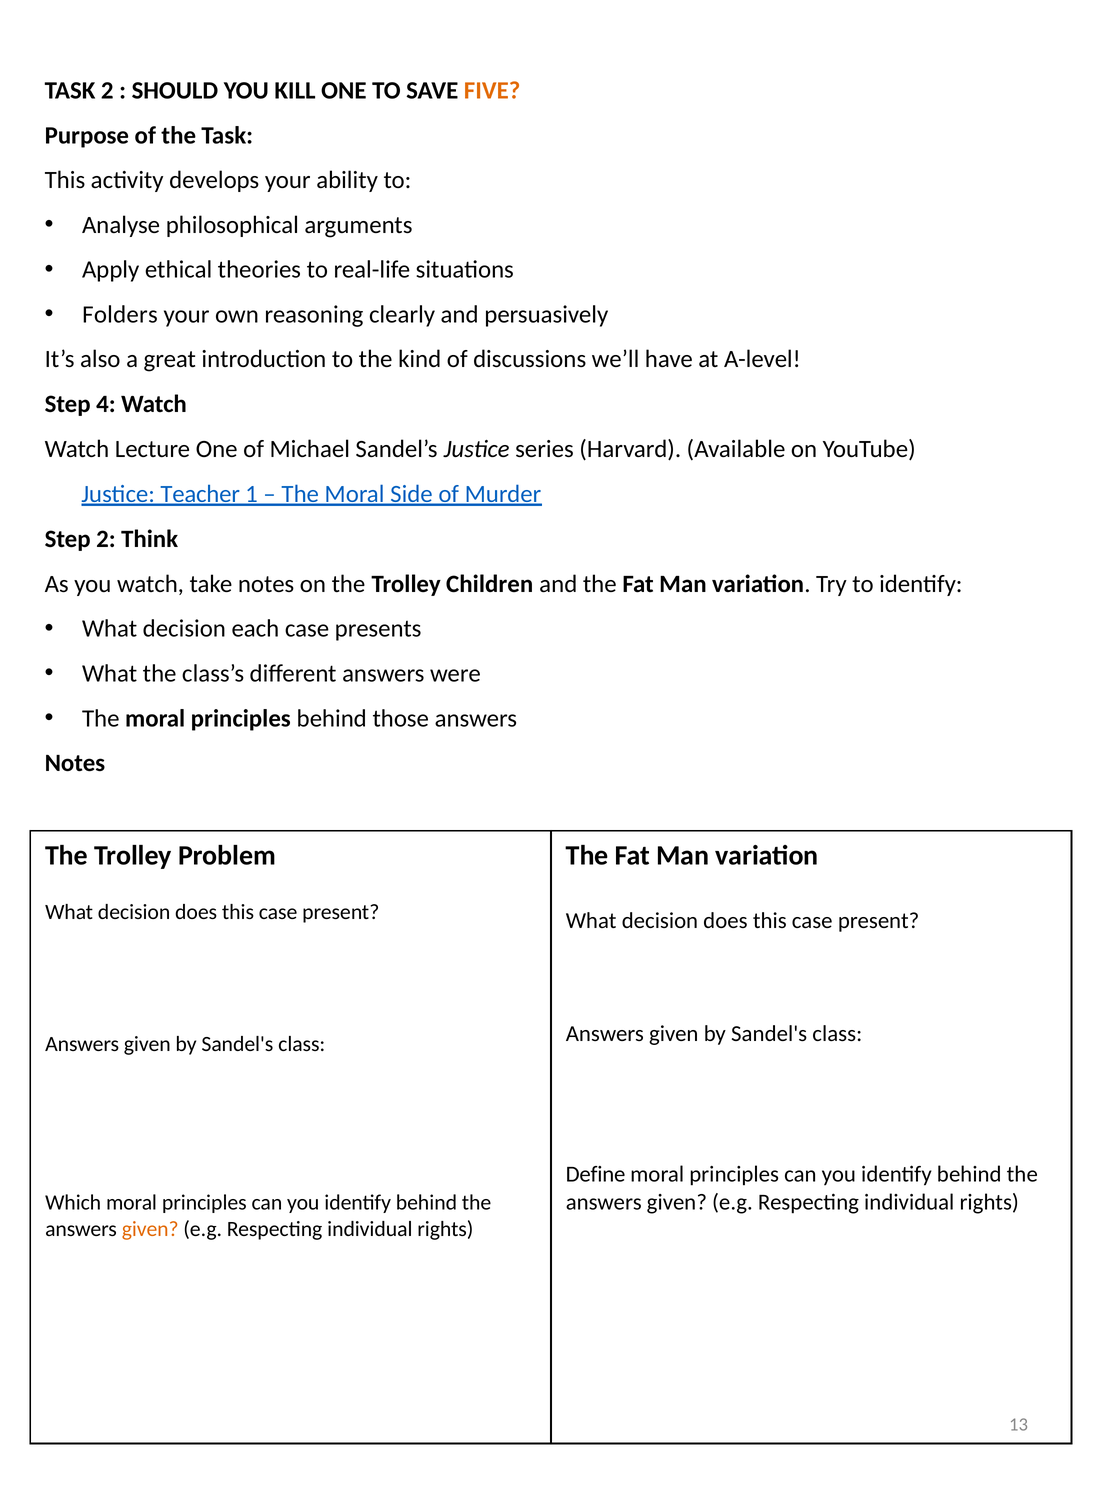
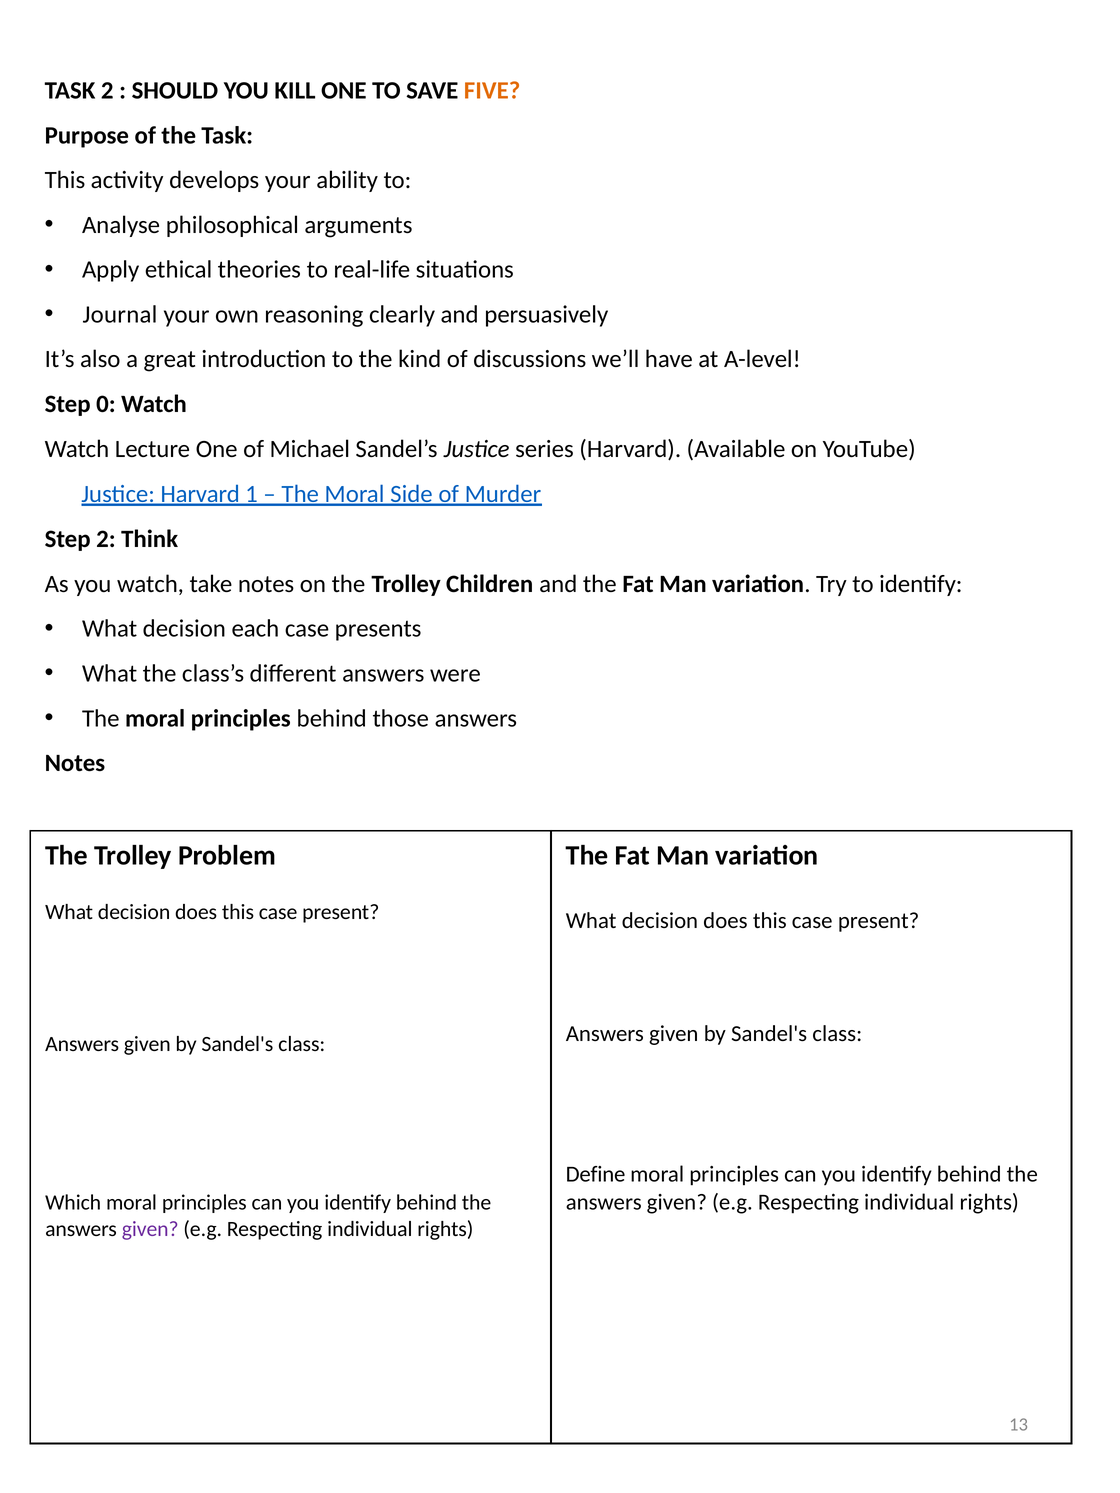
Folders: Folders -> Journal
4: 4 -> 0
Teacher at (200, 494): Teacher -> Harvard
given at (150, 1229) colour: orange -> purple
